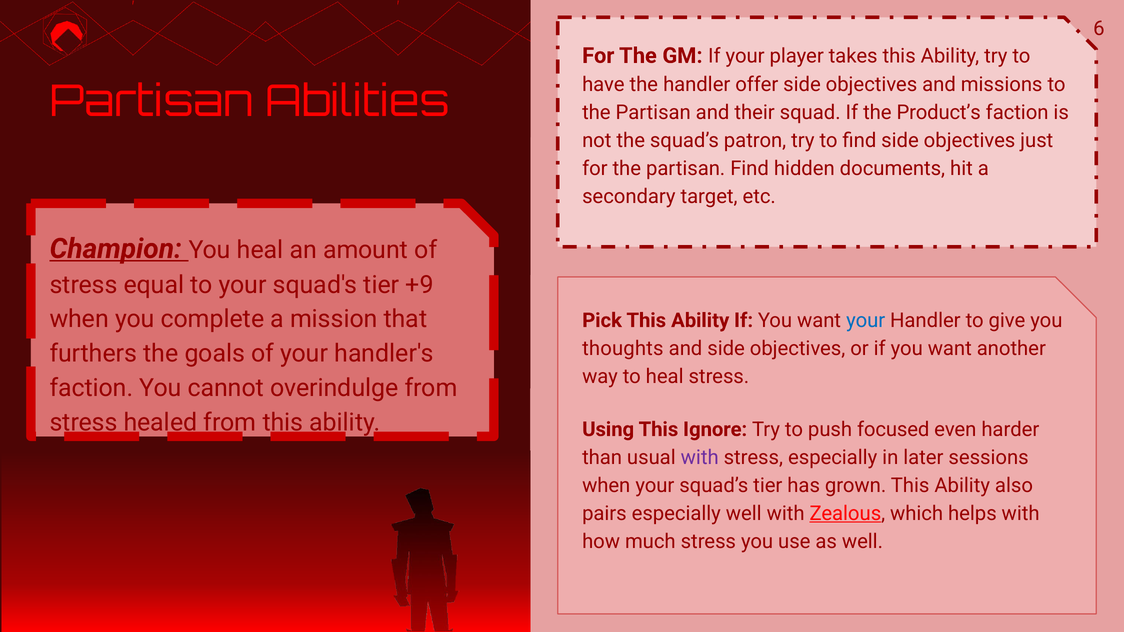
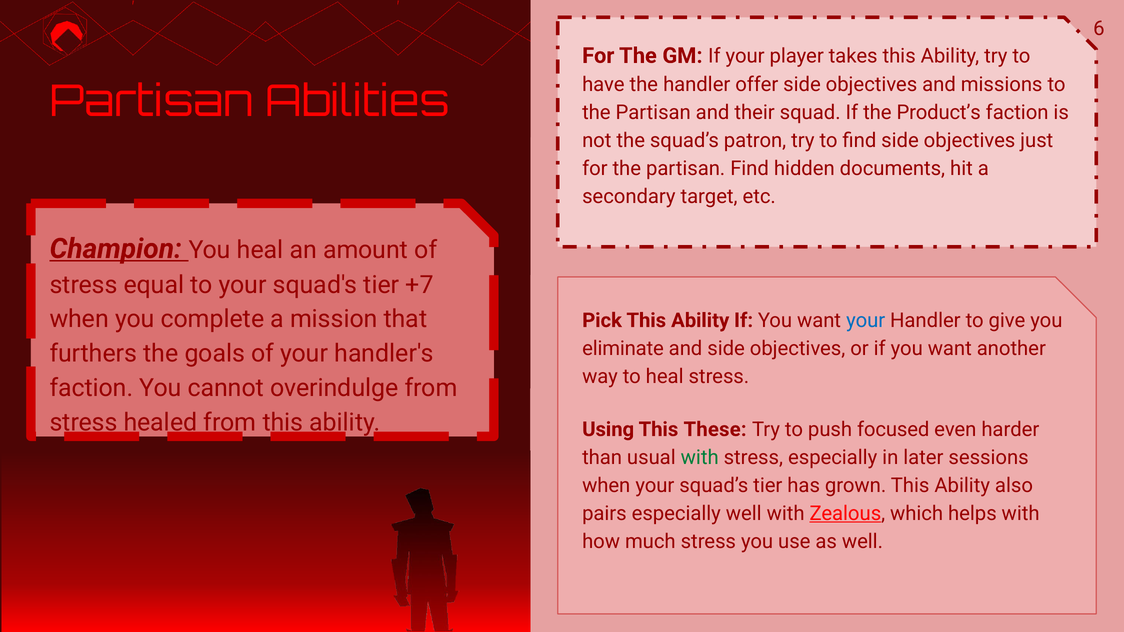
+9: +9 -> +7
thoughts: thoughts -> eliminate
Ignore: Ignore -> These
with at (700, 458) colour: purple -> green
